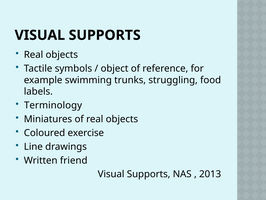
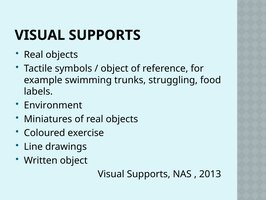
Terminology: Terminology -> Environment
Written friend: friend -> object
